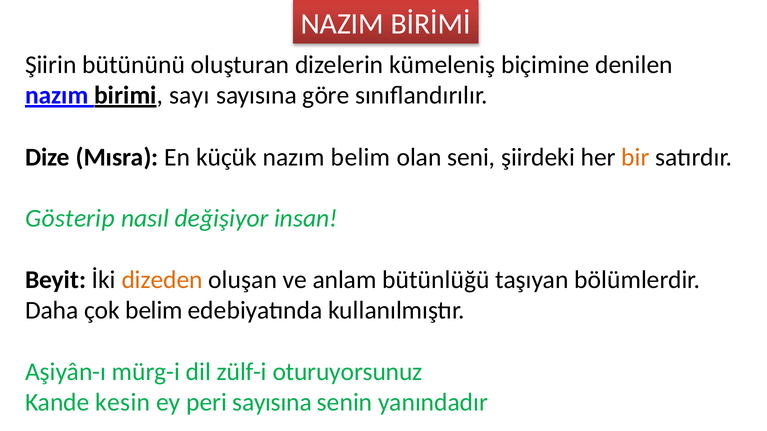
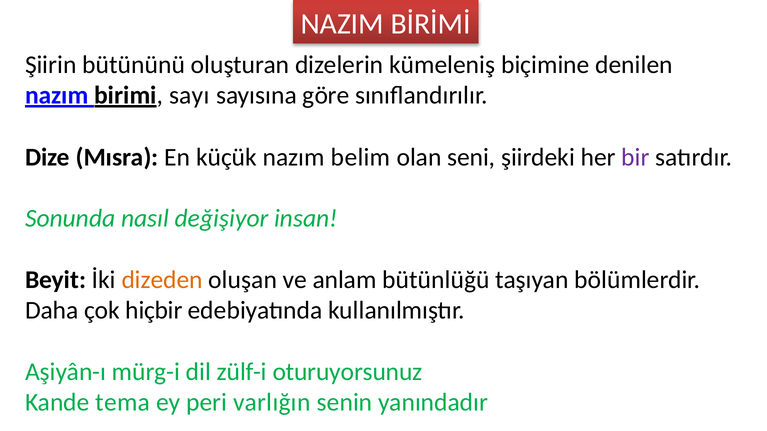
bir colour: orange -> purple
Gösterip: Gösterip -> Sonunda
çok belim: belim -> hiçbir
kesin: kesin -> tema
peri sayısına: sayısına -> varlığın
